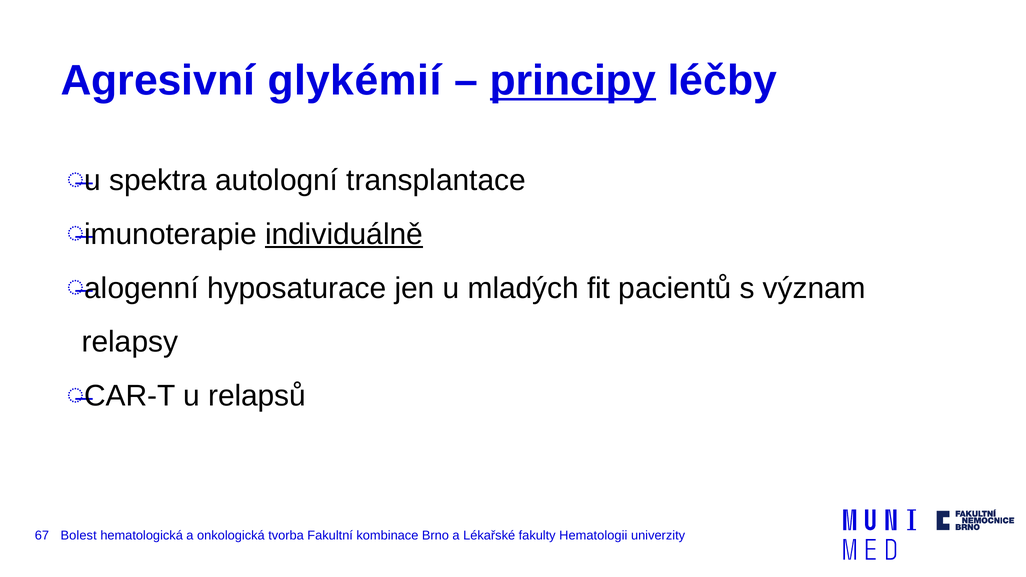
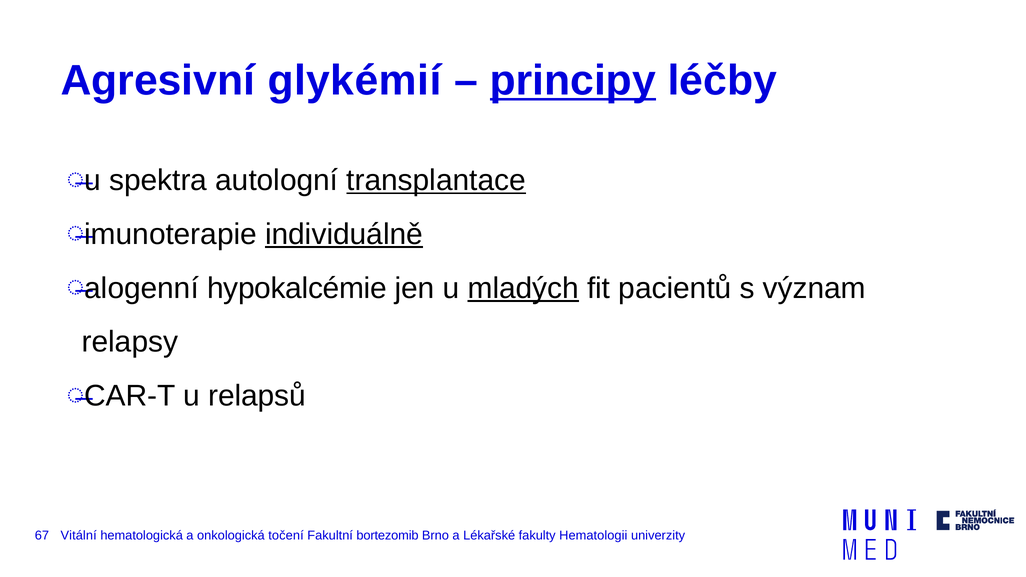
transplantace underline: none -> present
hyposaturace: hyposaturace -> hypokalcémie
mladých underline: none -> present
Bolest: Bolest -> Vitální
tvorba: tvorba -> točení
kombinace: kombinace -> bortezomib
